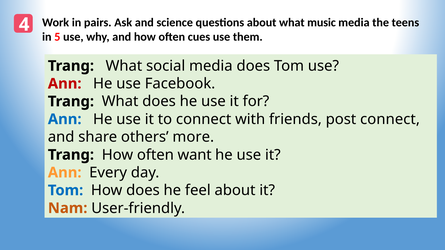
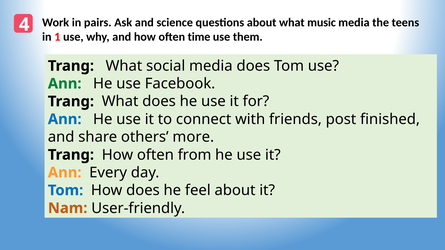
5: 5 -> 1
cues: cues -> time
Ann at (65, 84) colour: red -> green
post connect: connect -> finished
want: want -> from
